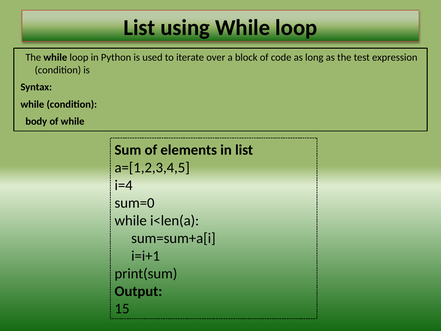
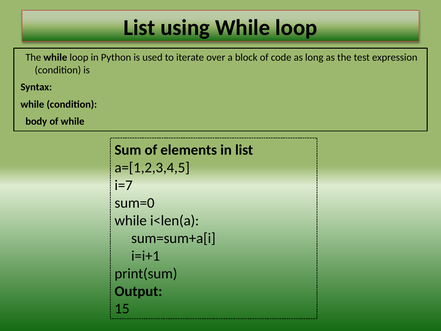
i=4: i=4 -> i=7
